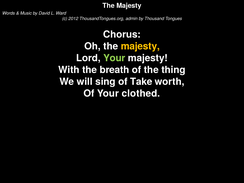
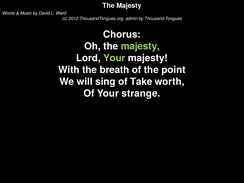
majesty at (140, 46) colour: yellow -> light green
thing: thing -> point
clothed: clothed -> strange
